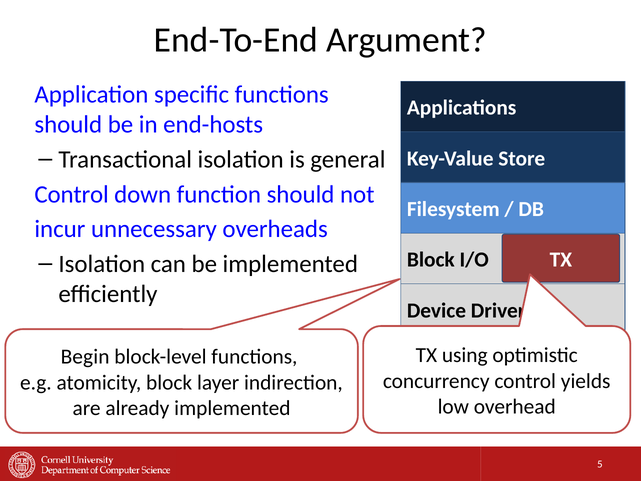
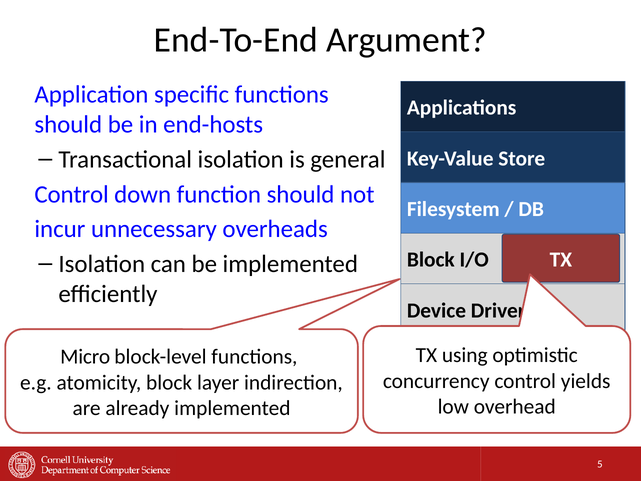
Begin: Begin -> Micro
